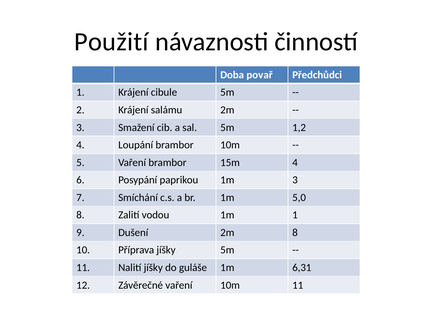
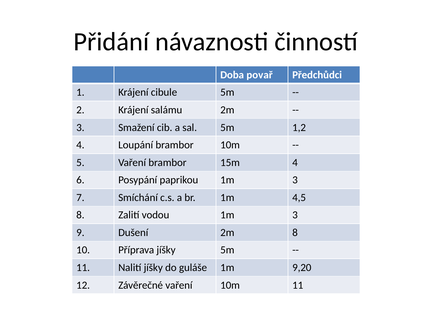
Použití: Použití -> Přidání
5,0: 5,0 -> 4,5
vodou 1m 1: 1 -> 3
6,31: 6,31 -> 9,20
